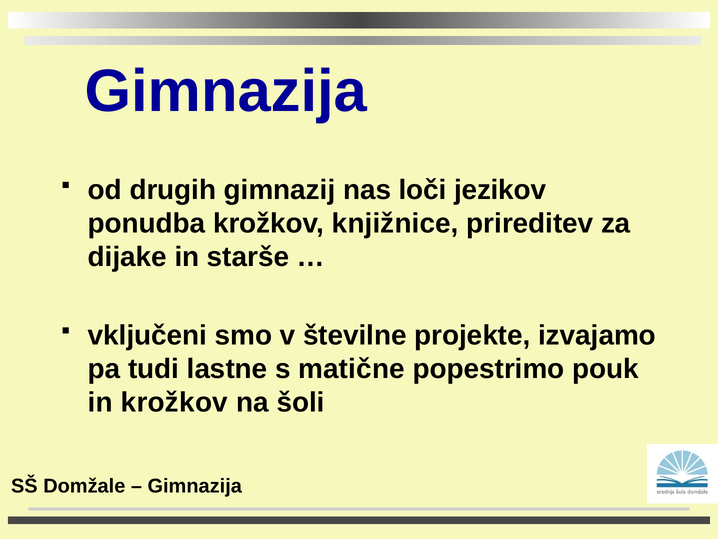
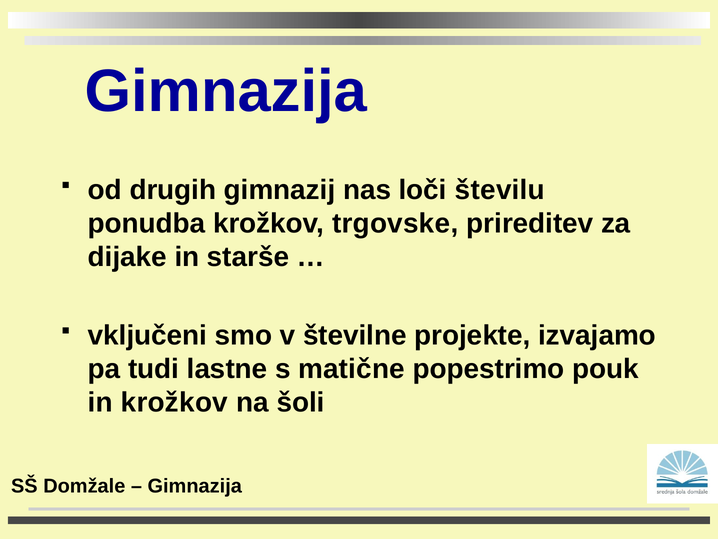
jezikov: jezikov -> številu
knjižnice: knjižnice -> trgovske
